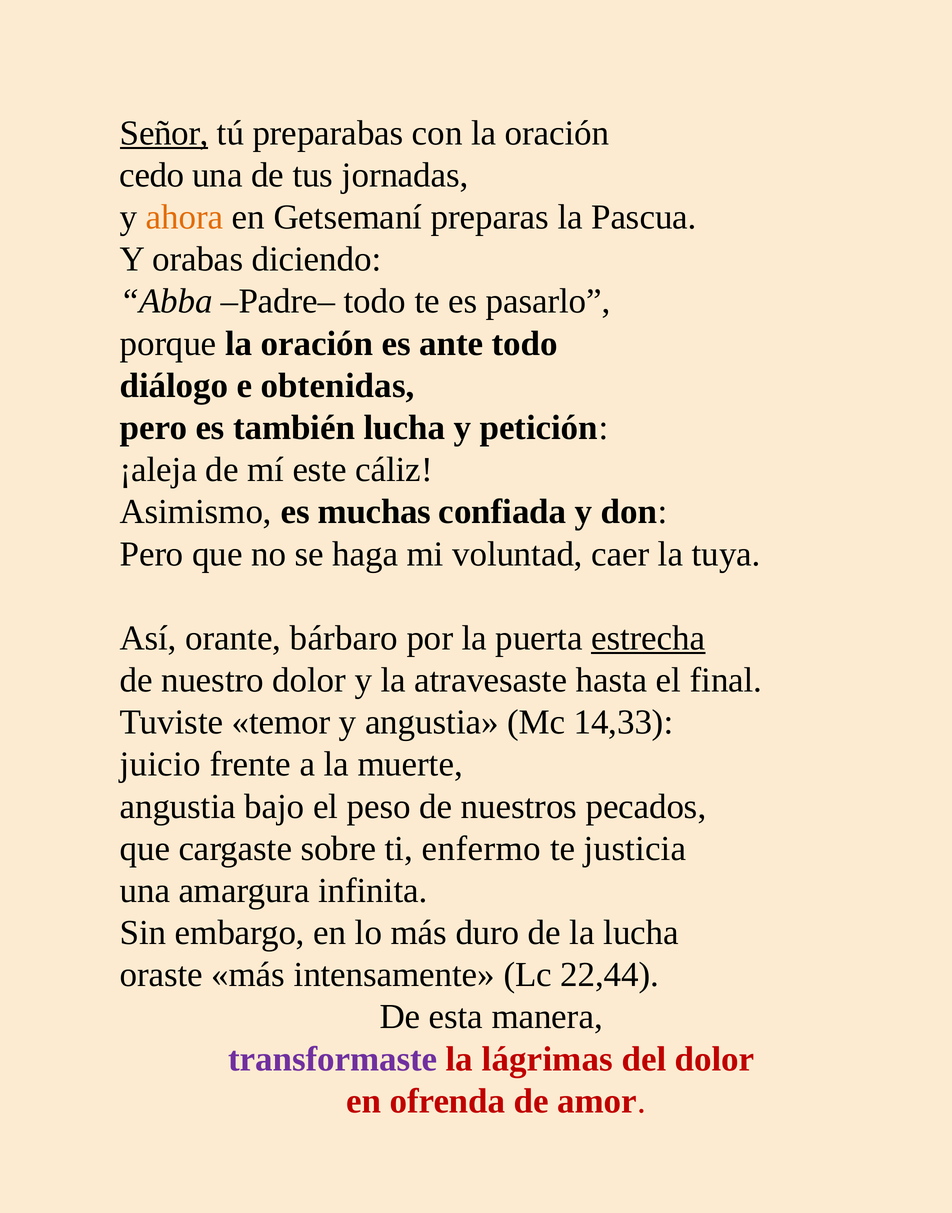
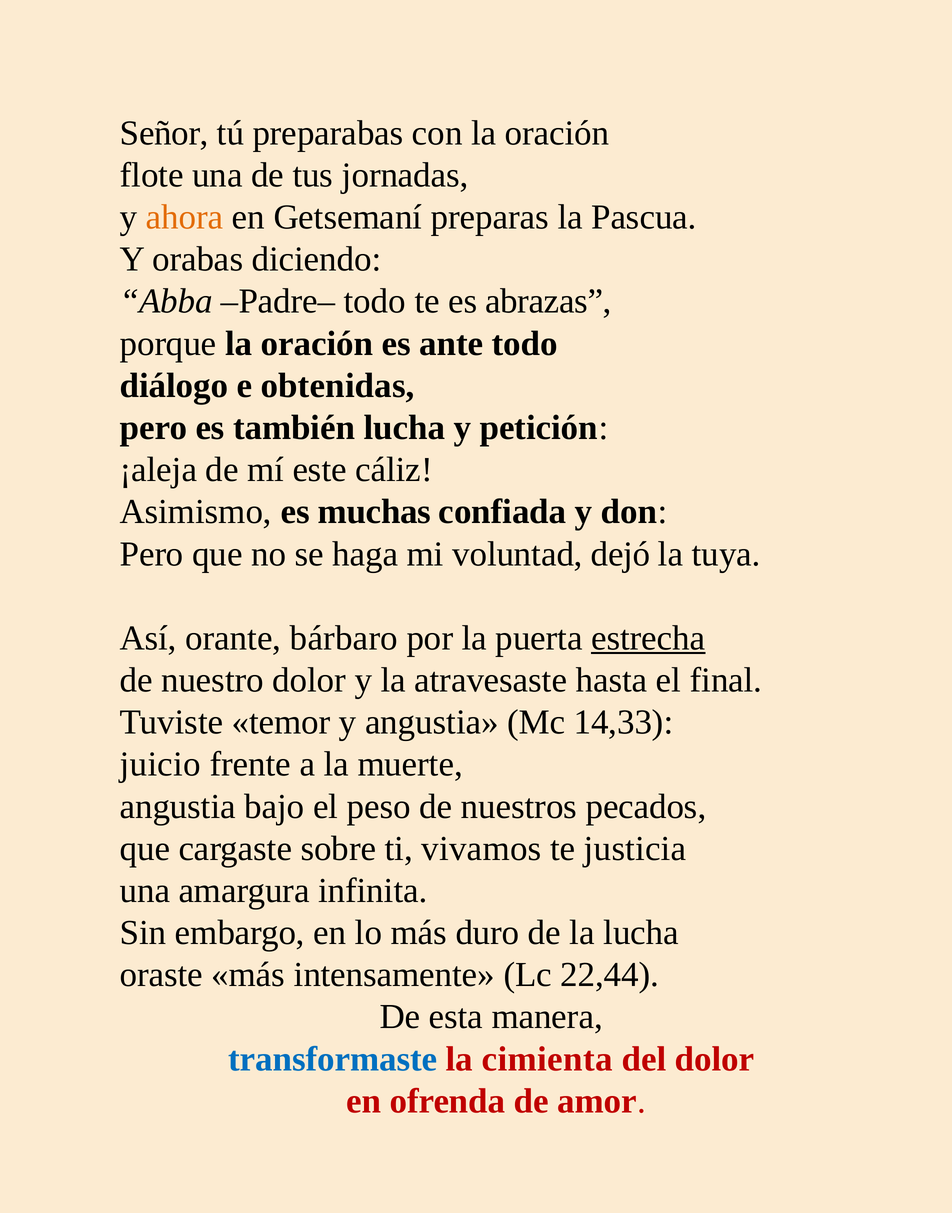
Señor underline: present -> none
cedo: cedo -> flote
pasarlo: pasarlo -> abrazas
caer: caer -> dejó
enfermo: enfermo -> vivamos
transformaste colour: purple -> blue
lágrimas: lágrimas -> cimienta
